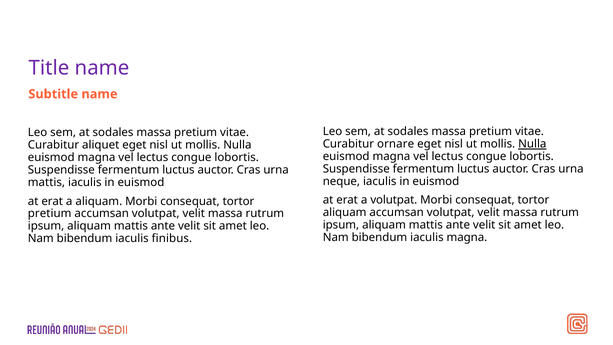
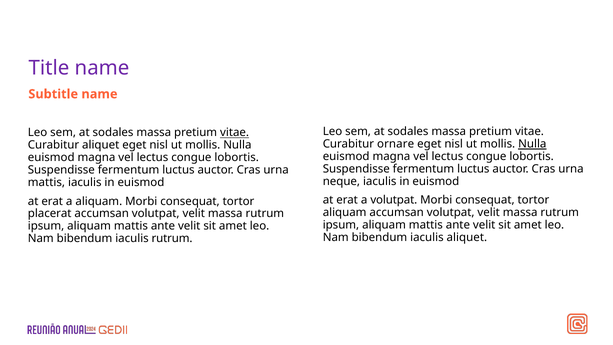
vitae at (235, 133) underline: none -> present
pretium at (50, 214): pretium -> placerat
iaculis magna: magna -> aliquet
iaculis finibus: finibus -> rutrum
